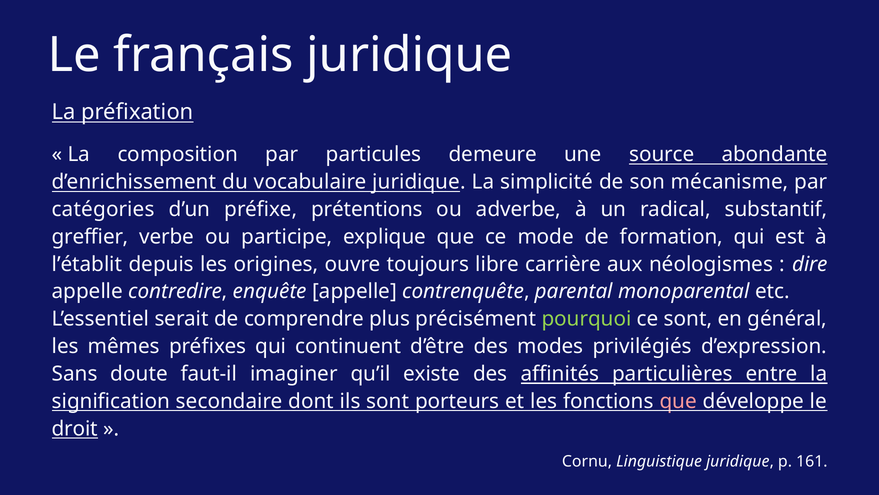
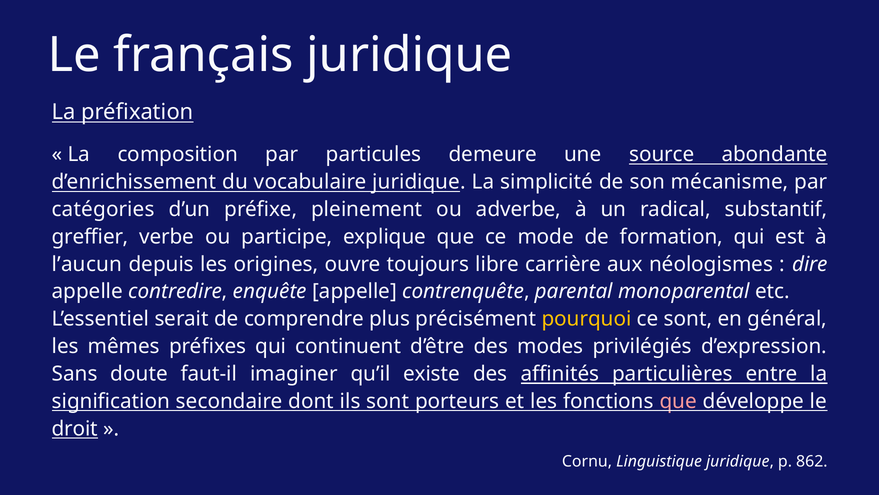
prétentions: prétentions -> pleinement
l’établit: l’établit -> l’aucun
pourquoi colour: light green -> yellow
161: 161 -> 862
